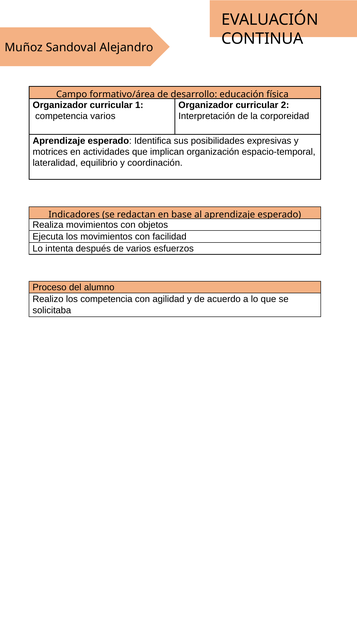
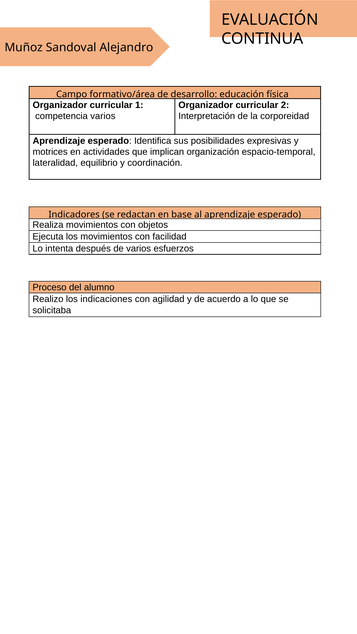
los competencia: competencia -> indicaciones
